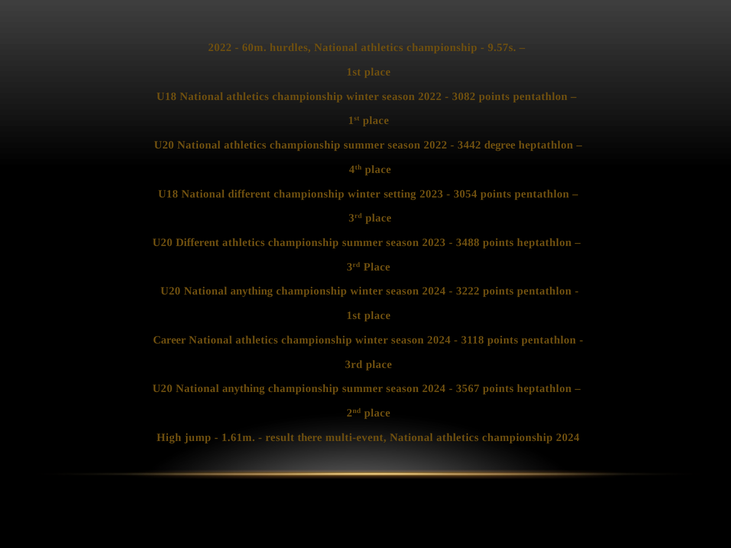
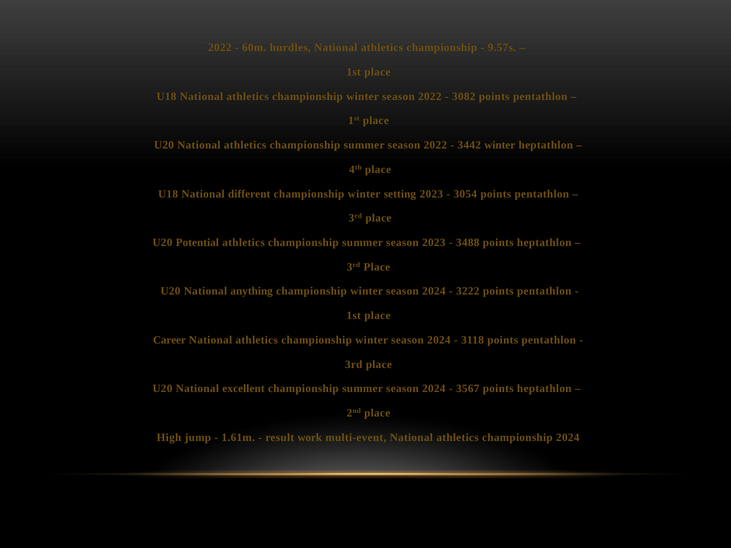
3442 degree: degree -> winter
U20 Different: Different -> Potential
anything at (244, 389): anything -> excellent
there: there -> work
